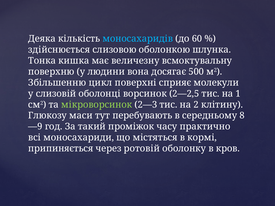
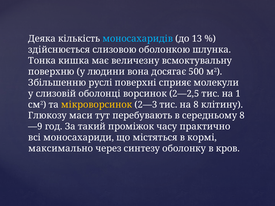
60: 60 -> 13
цикл: цикл -> руслі
мікроворсинок colour: light green -> yellow
на 2: 2 -> 8
припиняється: припиняється -> максимально
ротовій: ротовій -> синтезу
